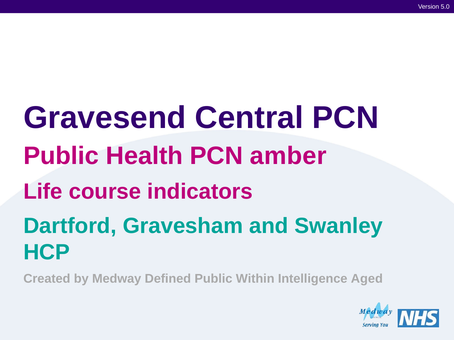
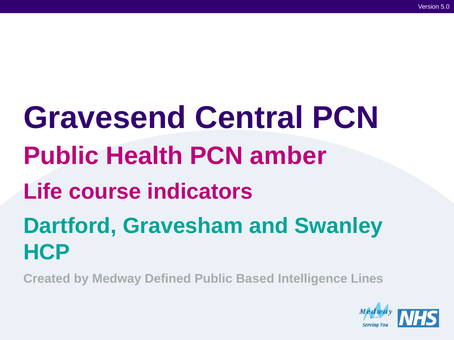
Within: Within -> Based
Aged: Aged -> Lines
